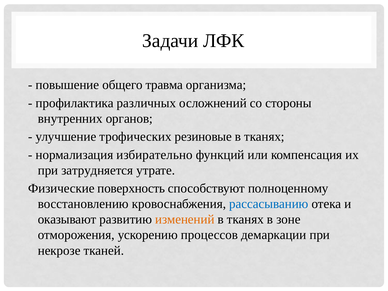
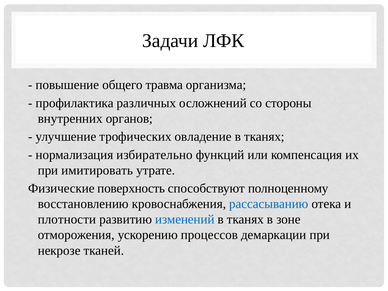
резиновые: резиновые -> овладение
затрудняется: затрудняется -> имитировать
оказывают: оказывают -> плотности
изменений colour: orange -> blue
